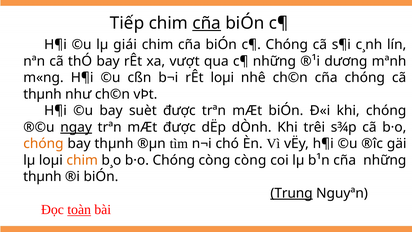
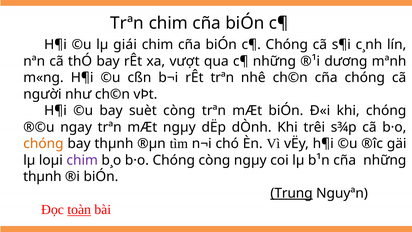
Tiếp at (127, 23): Tiếp -> Trªn
cña at (207, 23) underline: present -> none
rÊt loµi: loµi -> trªn
thµnh at (42, 94): thµnh -> người
suèt được: được -> còng
ngay underline: present -> none
mÆt được: được -> ngµy
chim at (82, 160) colour: orange -> purple
còng còng: còng -> ngµy
